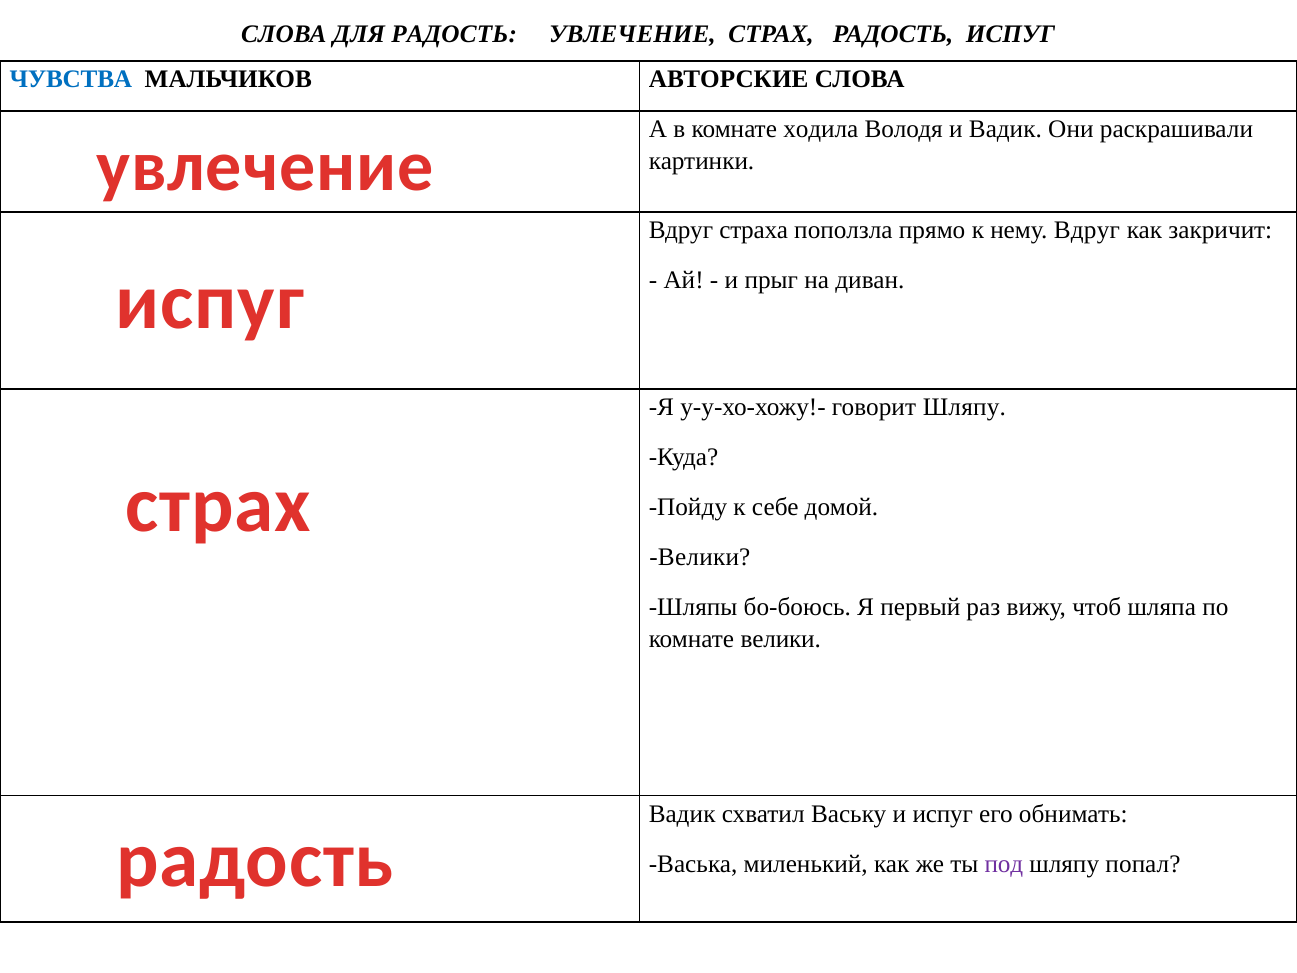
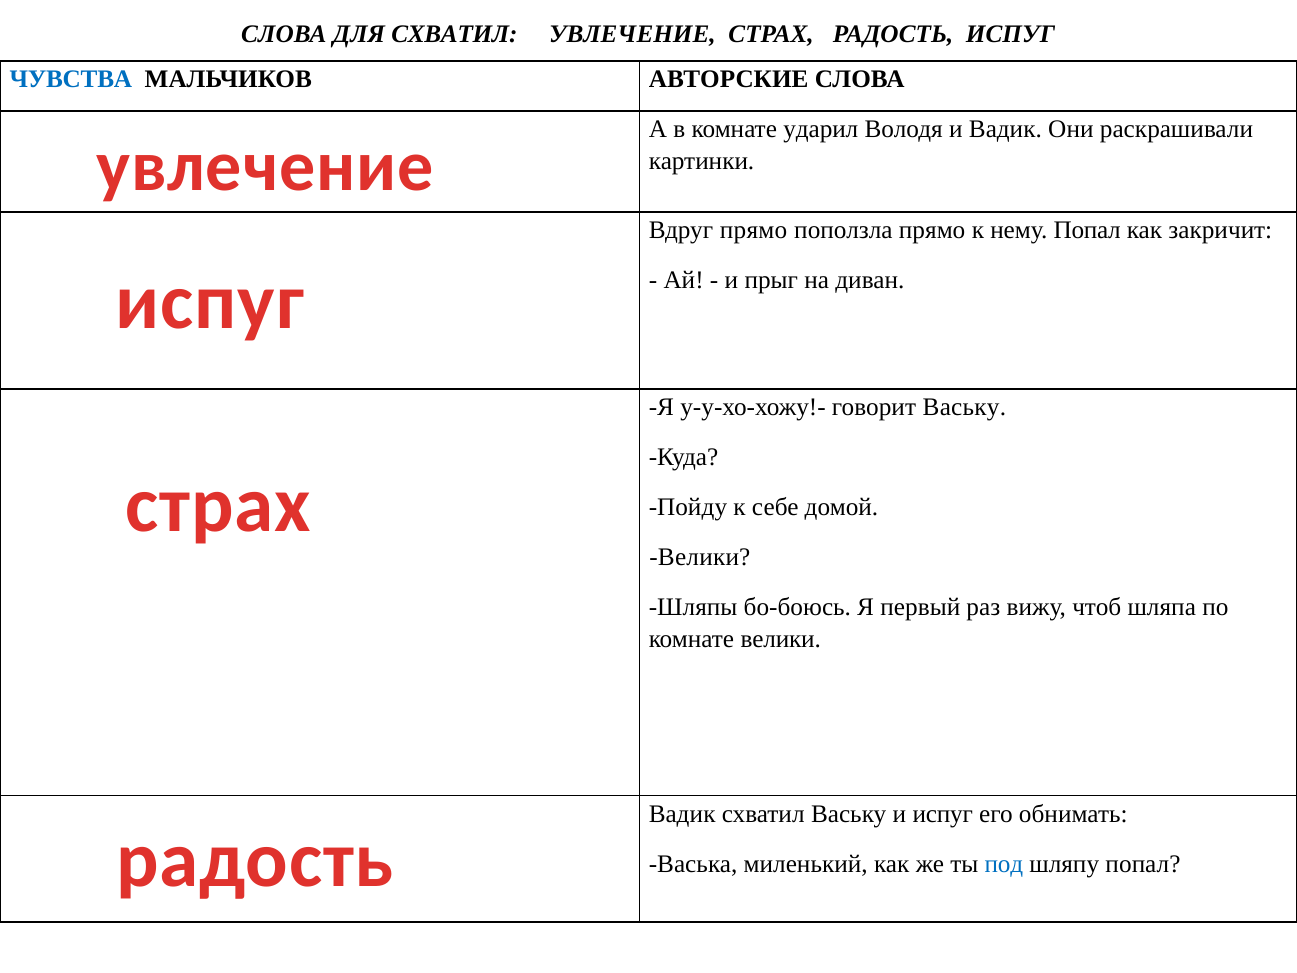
ДЛЯ РАДОСТЬ: РАДОСТЬ -> СХВАТИЛ
ходила: ходила -> ударил
Вдруг страха: страха -> прямо
нему Вдруг: Вдруг -> Попал
говорит Шляпу: Шляпу -> Ваську
под colour: purple -> blue
